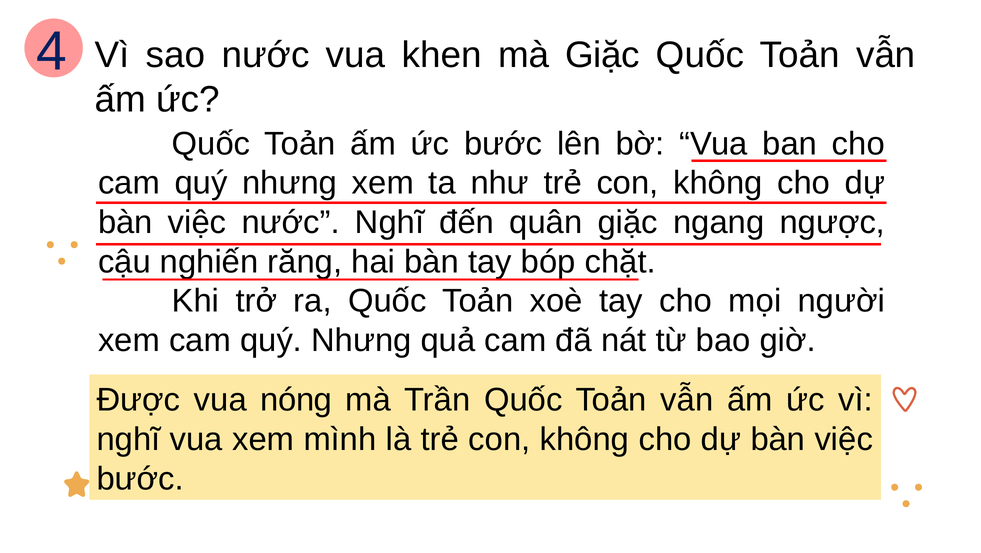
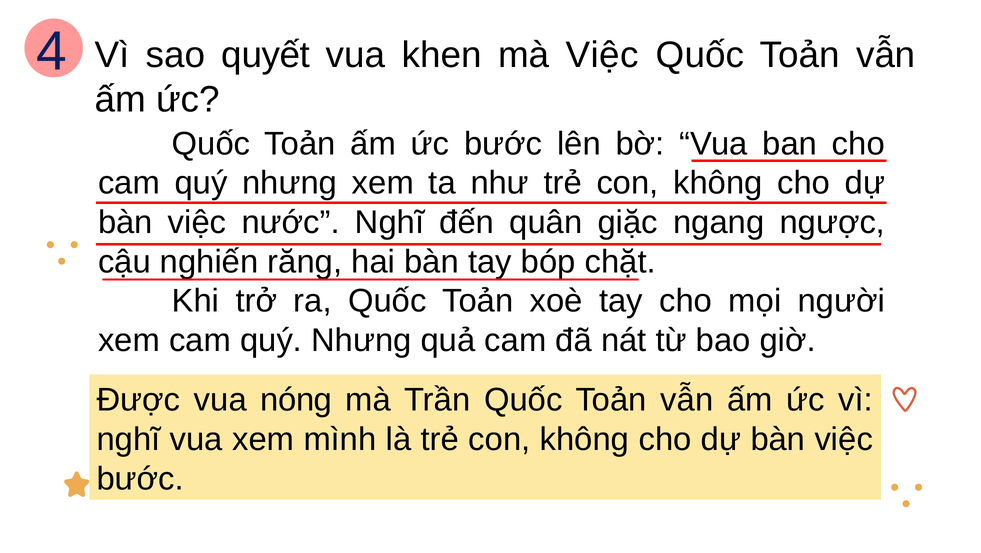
sao nước: nước -> quyết
mà Giặc: Giặc -> Việc
